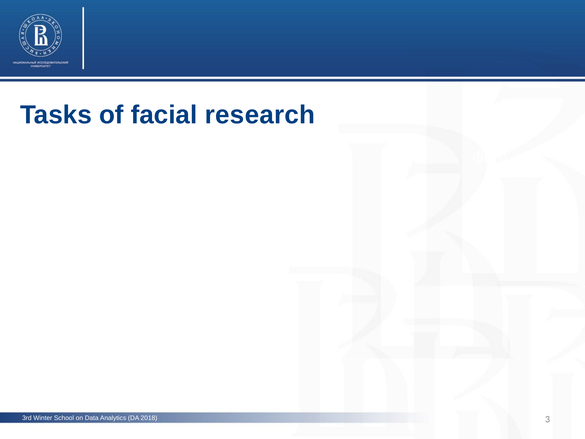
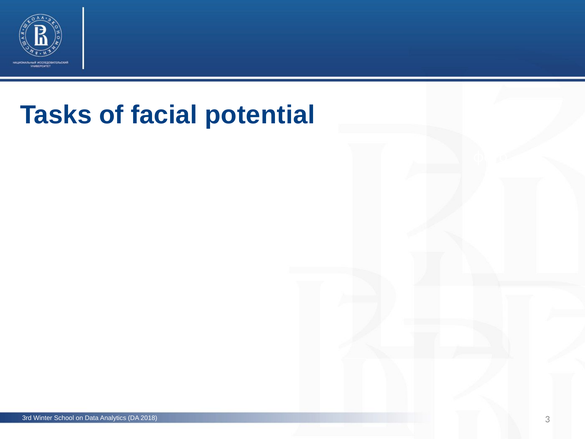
research: research -> potential
